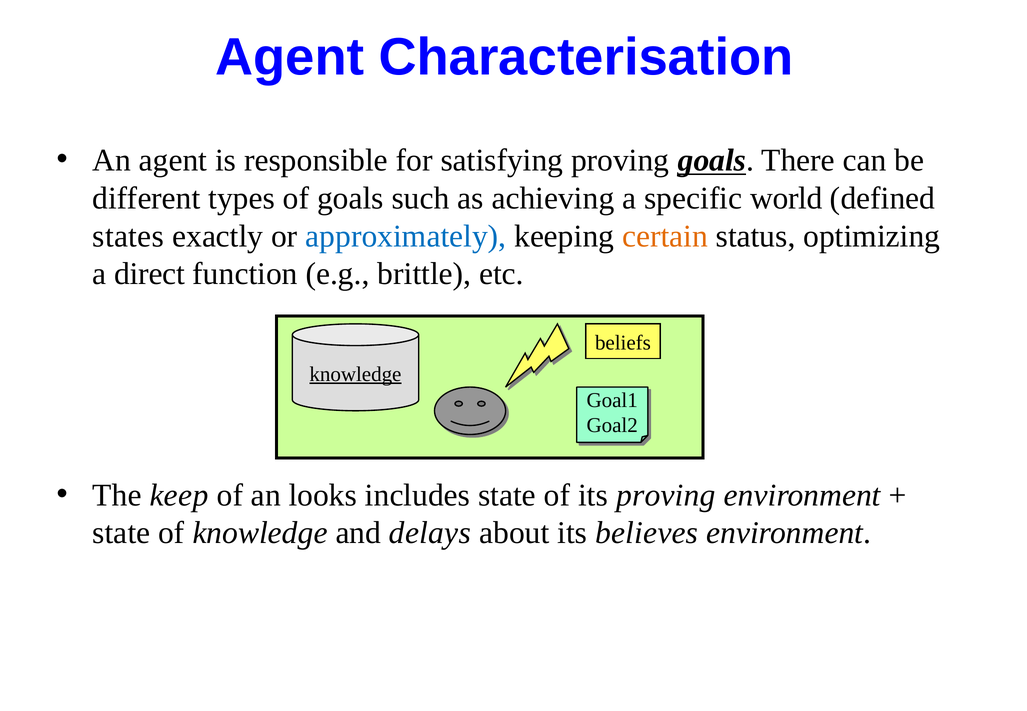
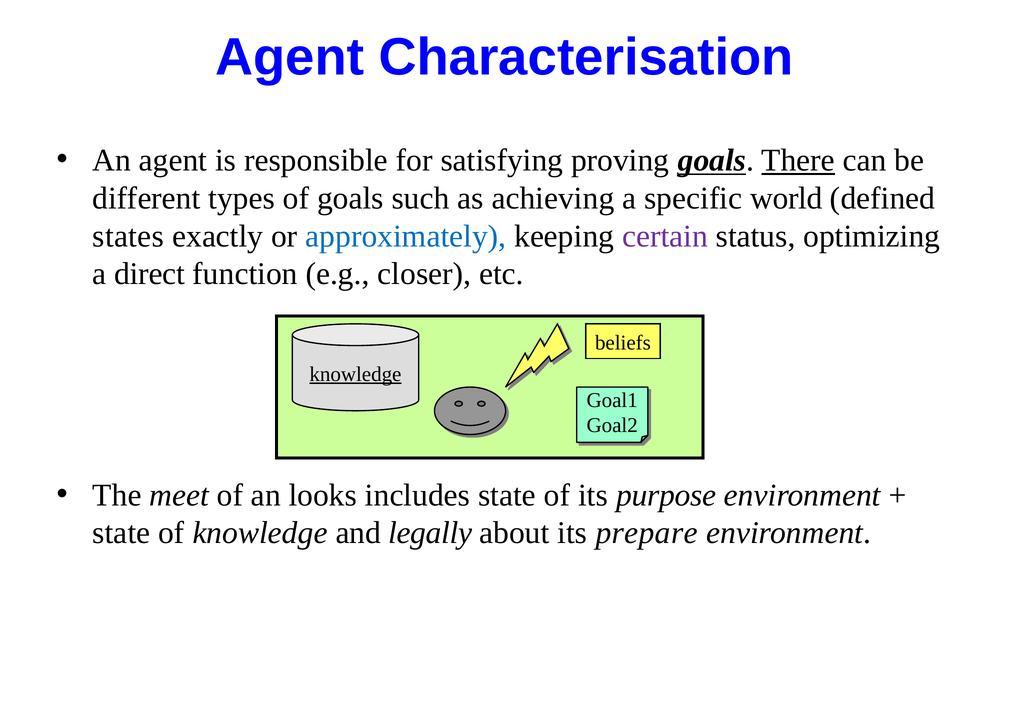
There underline: none -> present
certain colour: orange -> purple
brittle: brittle -> closer
keep: keep -> meet
its proving: proving -> purpose
delays: delays -> legally
believes: believes -> prepare
